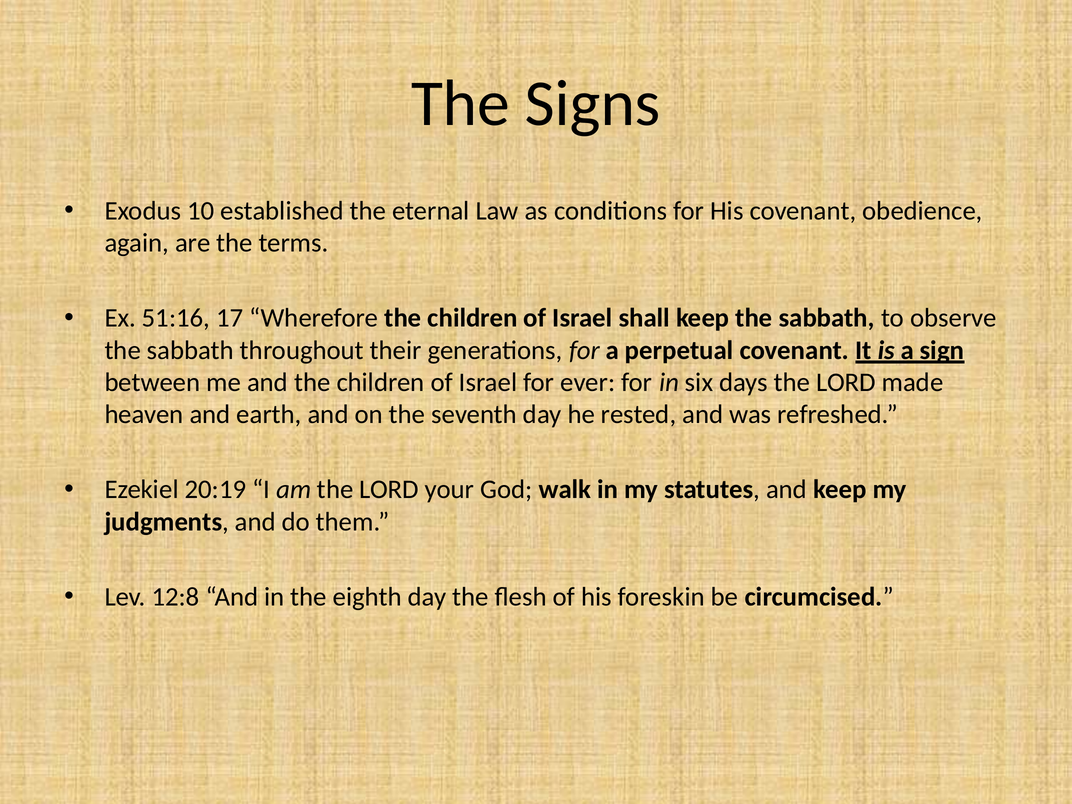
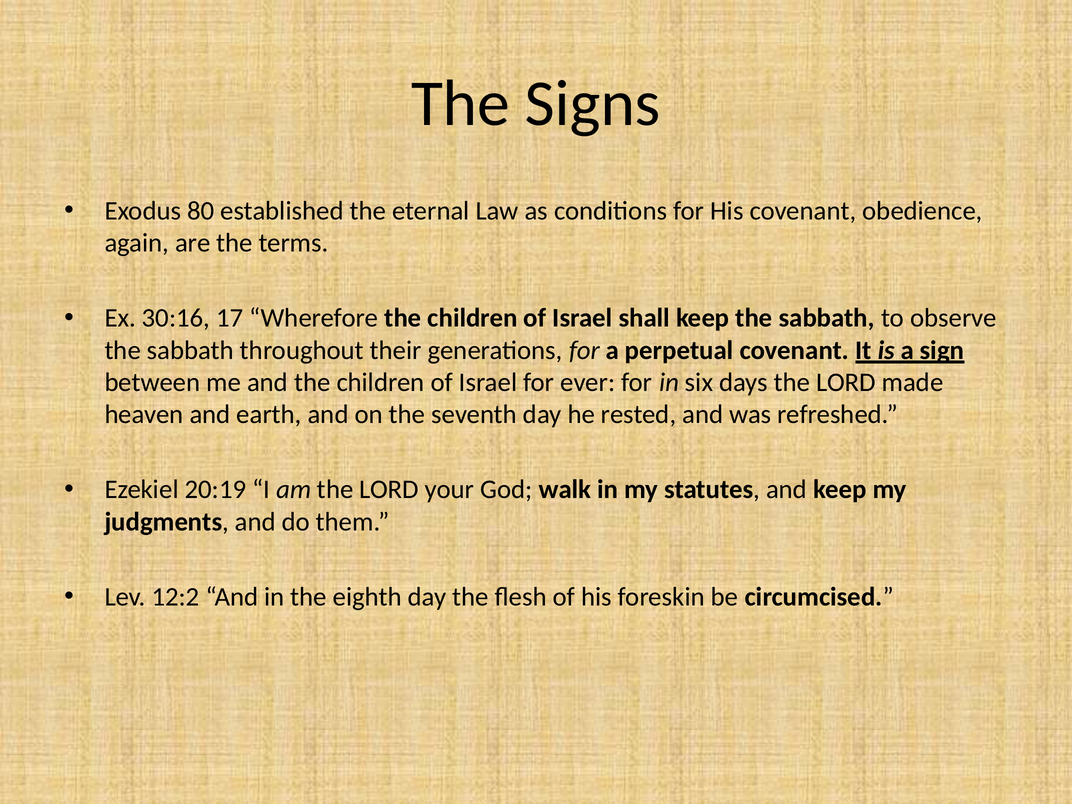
10: 10 -> 80
51:16: 51:16 -> 30:16
12:8: 12:8 -> 12:2
